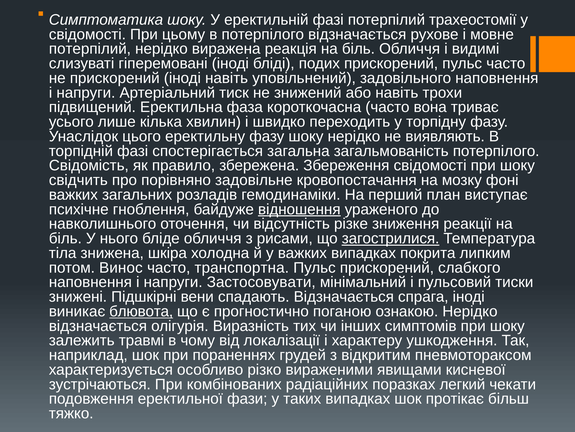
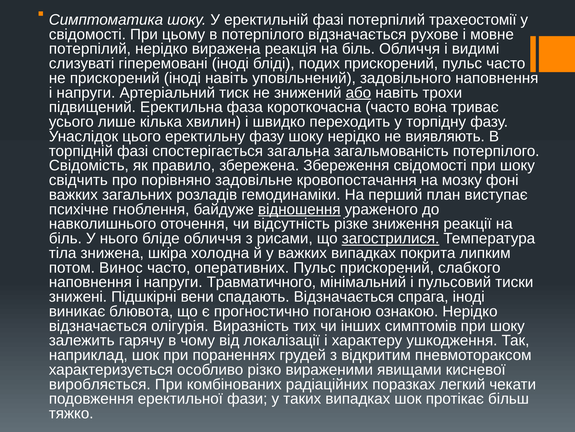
або underline: none -> present
транспортна: транспортна -> оперативних
Застосовувати: Застосовувати -> Травматичного
блювота underline: present -> none
травмі: травмі -> гарячу
зустрічаються: зустрічаються -> виробляється
